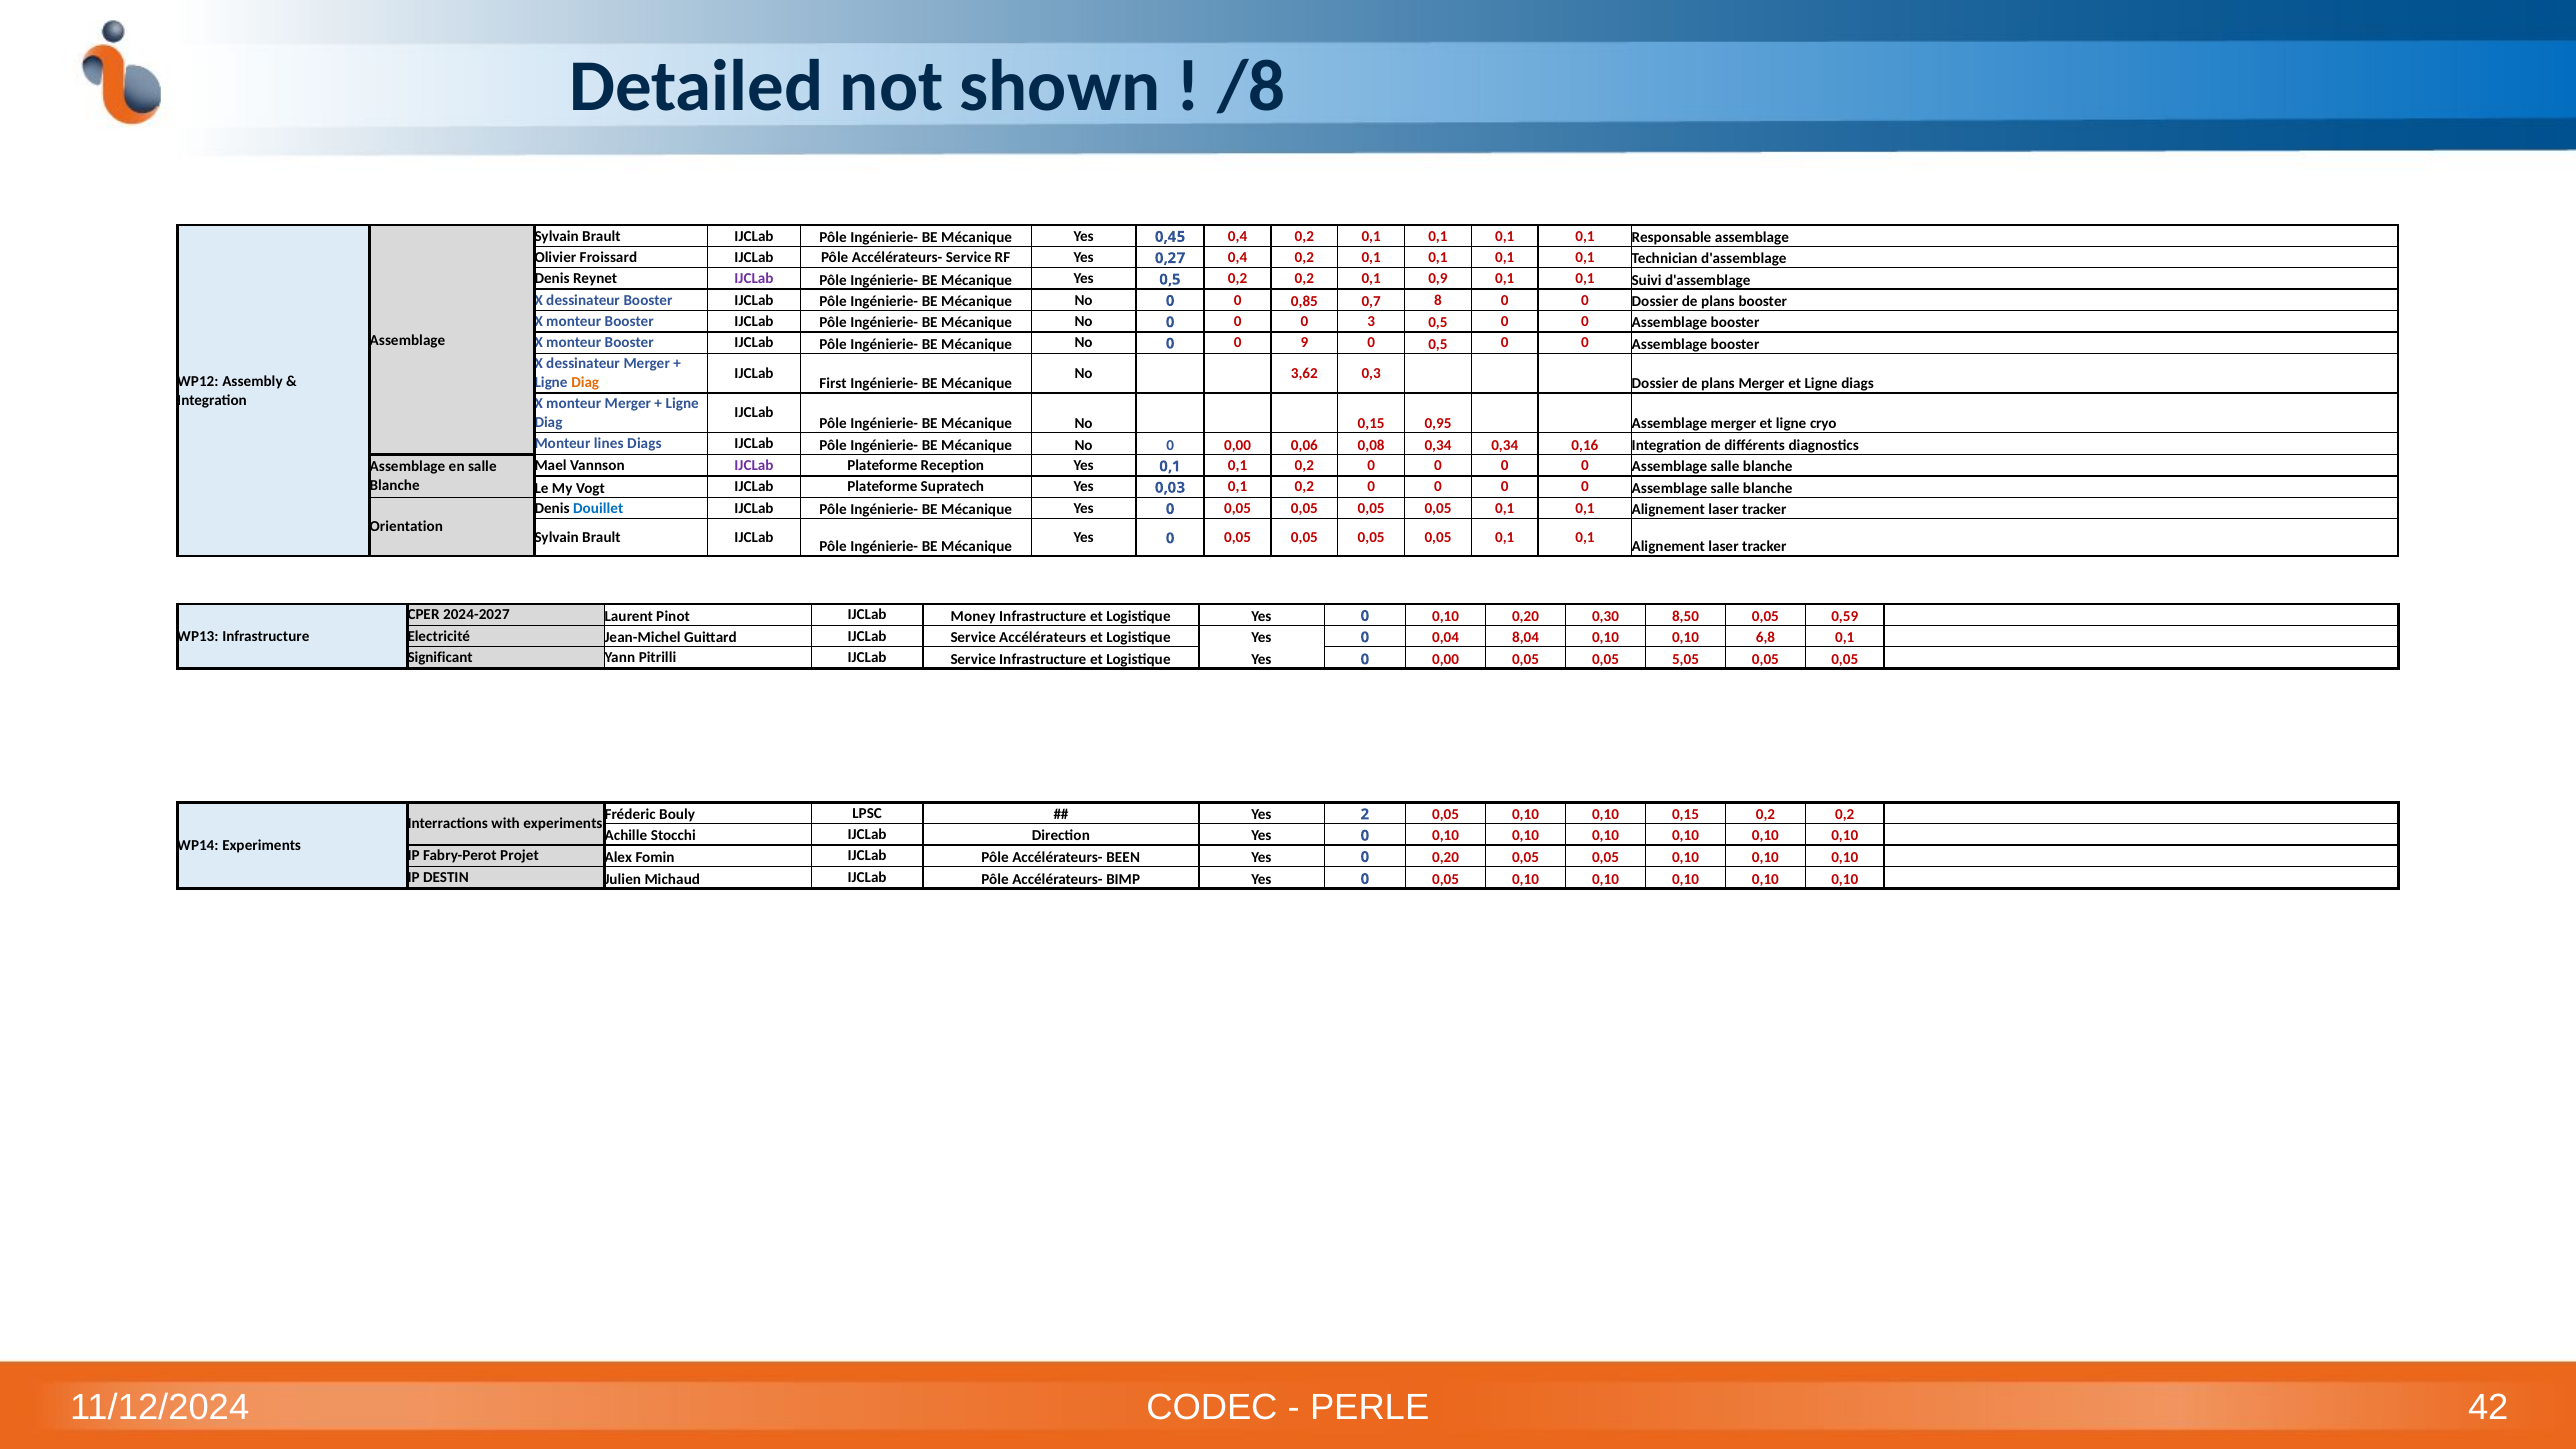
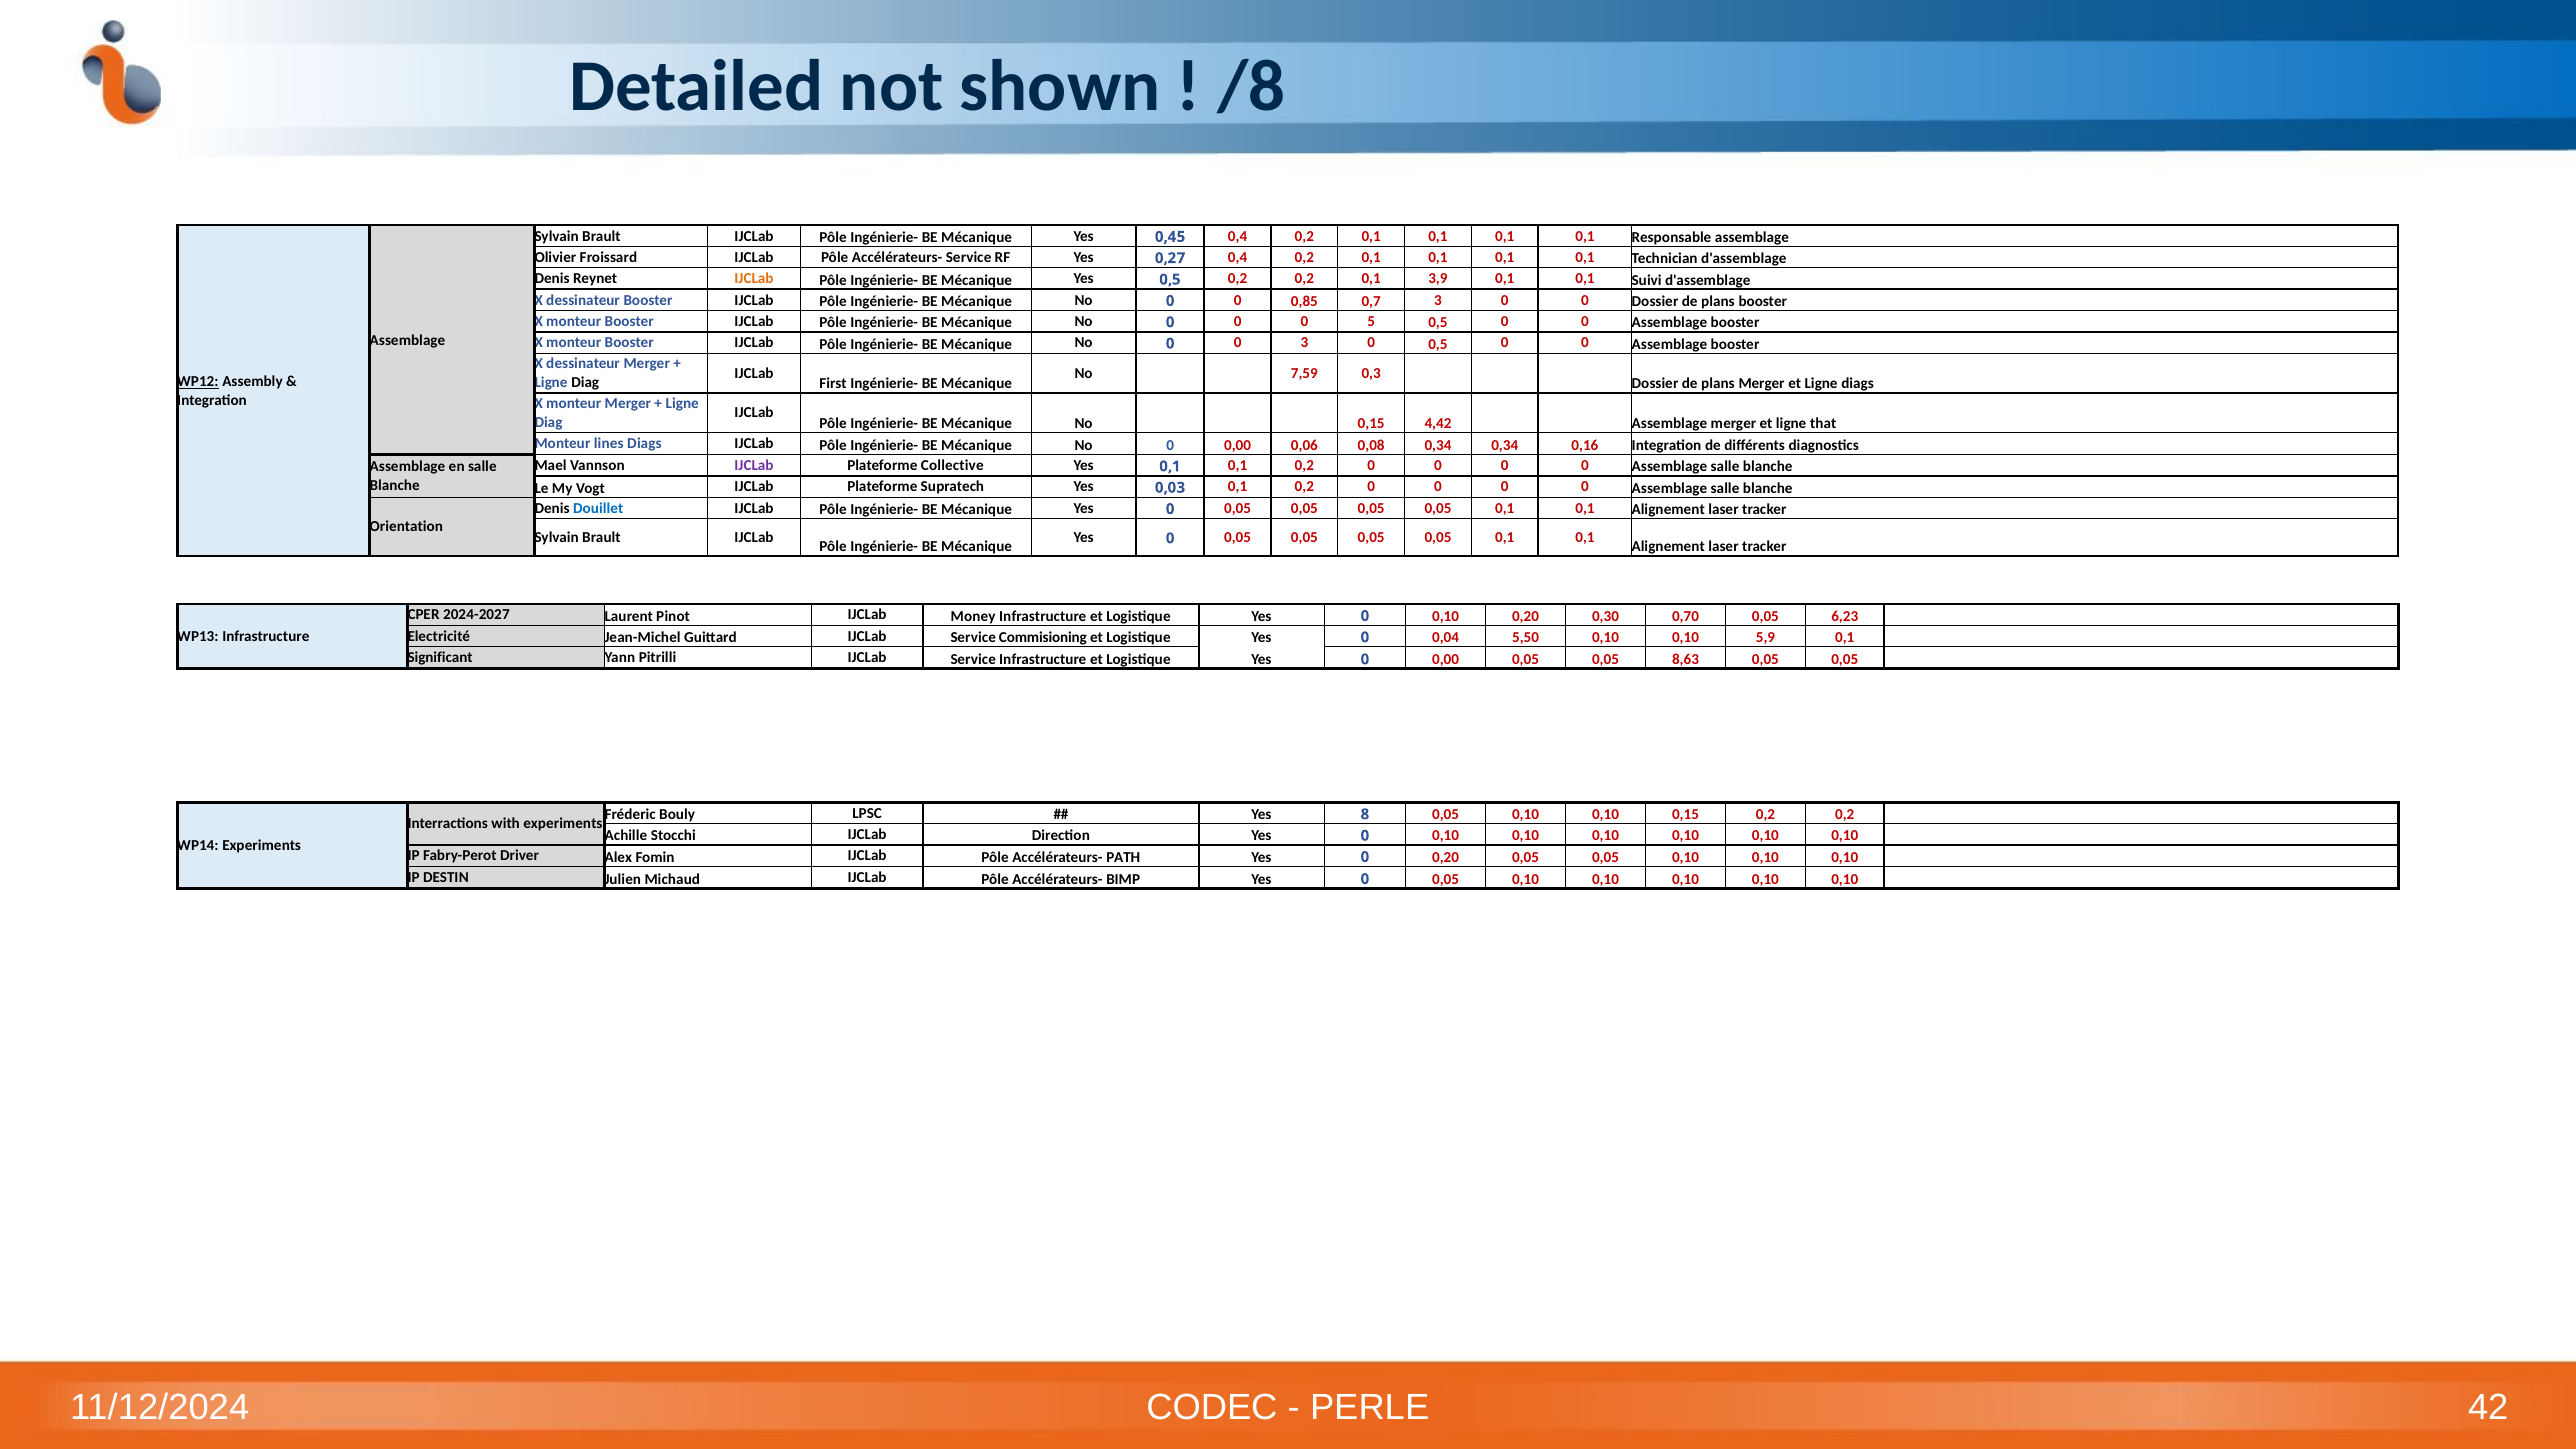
IJCLab at (754, 279) colour: purple -> orange
0,9: 0,9 -> 3,9
0,7 8: 8 -> 3
3: 3 -> 5
0 9: 9 -> 3
3,62: 3,62 -> 7,59
WP12 underline: none -> present
Diag at (585, 383) colour: orange -> black
0,95: 0,95 -> 4,42
cryo: cryo -> that
Reception: Reception -> Collective
8,50: 8,50 -> 0,70
0,59: 0,59 -> 6,23
Accélérateurs: Accélérateurs -> Commisioning
8,04: 8,04 -> 5,50
6,8: 6,8 -> 5,9
5,05: 5,05 -> 8,63
2: 2 -> 8
Projet: Projet -> Driver
BEEN: BEEN -> PATH
